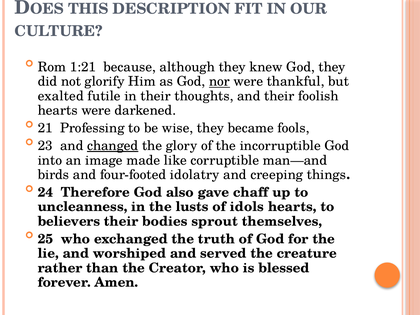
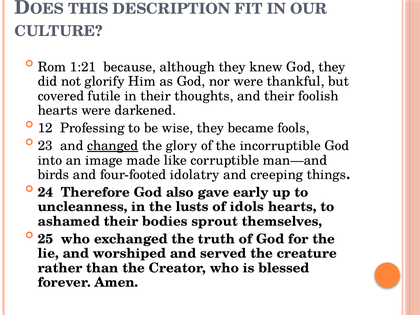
nor underline: present -> none
exalted: exalted -> covered
21: 21 -> 12
chaff: chaff -> early
believers: believers -> ashamed
